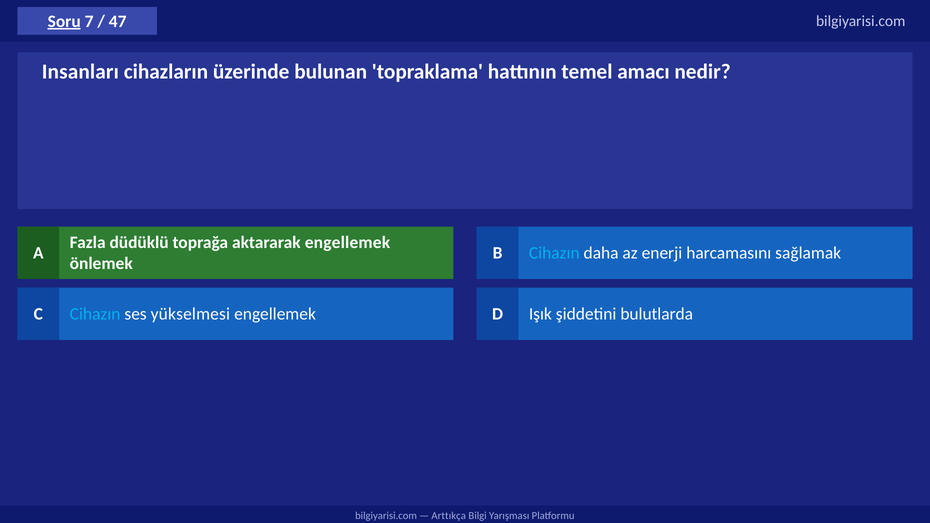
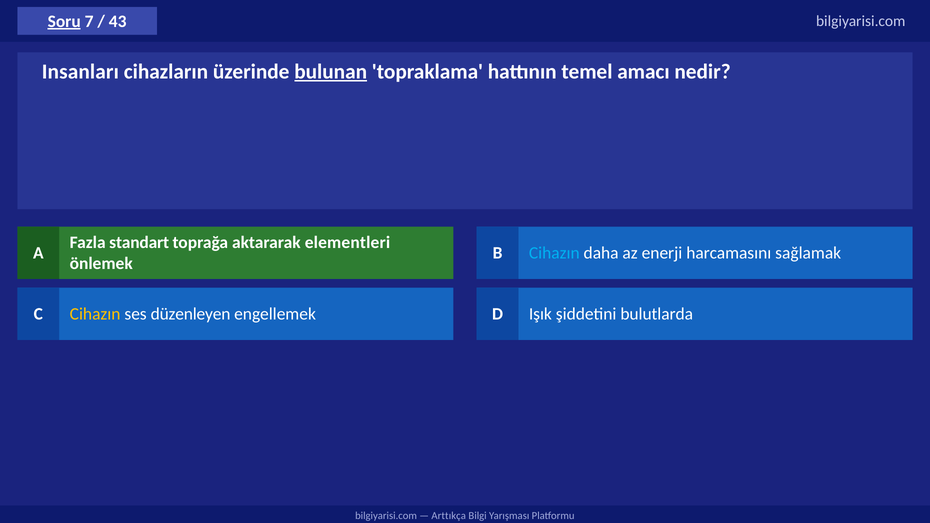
47: 47 -> 43
bulunan underline: none -> present
düdüklü: düdüklü -> standart
aktararak engellemek: engellemek -> elementleri
Cihazın at (95, 314) colour: light blue -> yellow
yükselmesi: yükselmesi -> düzenleyen
